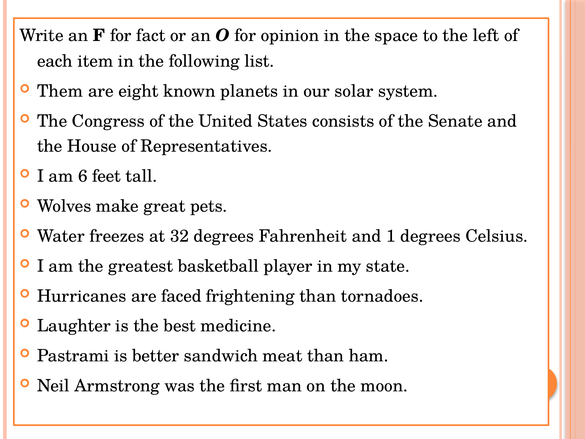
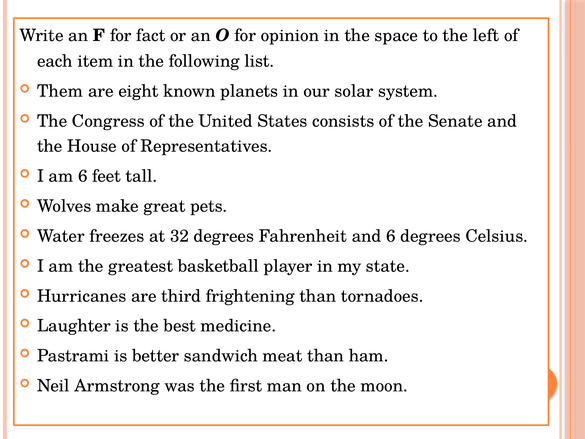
and 1: 1 -> 6
faced: faced -> third
